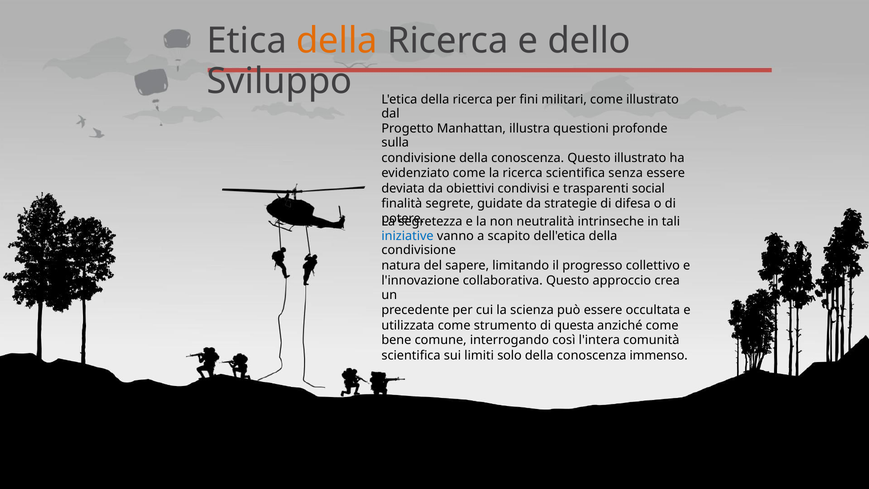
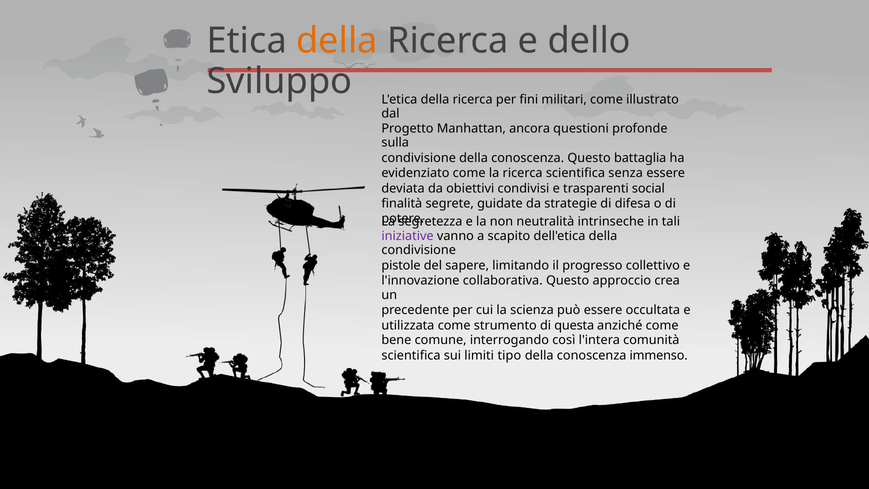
illustra: illustra -> ancora
Questo illustrato: illustrato -> battaglia
iniziative colour: blue -> purple
natura: natura -> pistole
solo: solo -> tipo
